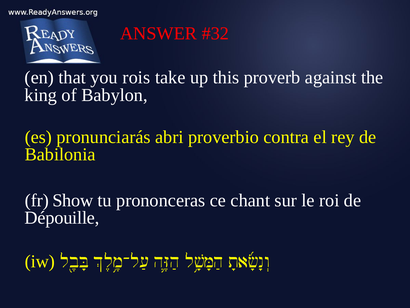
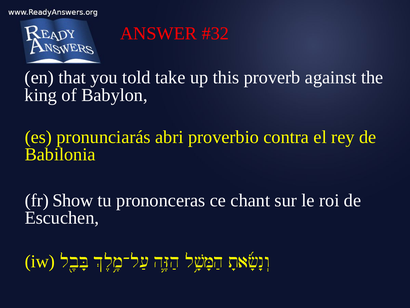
rois: rois -> told
Dépouille: Dépouille -> Escuchen
